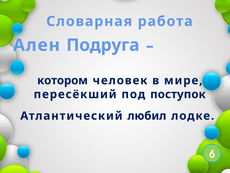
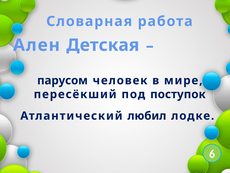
Подруга: Подруга -> Детская
котором: котором -> парусом
